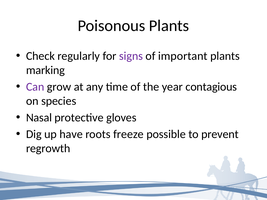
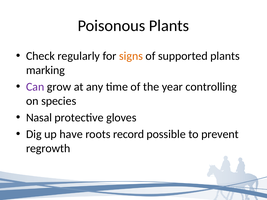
signs colour: purple -> orange
important: important -> supported
contagious: contagious -> controlling
freeze: freeze -> record
